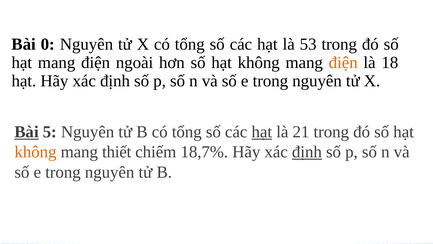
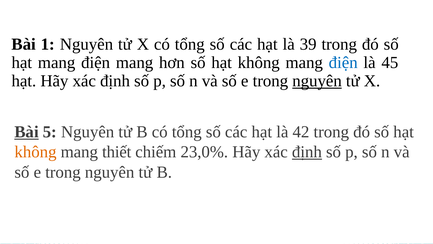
0: 0 -> 1
53: 53 -> 39
điện ngoài: ngoài -> mang
điện at (343, 62) colour: orange -> blue
18: 18 -> 45
nguyên at (317, 81) underline: none -> present
hạt at (262, 132) underline: present -> none
21: 21 -> 42
18,7%: 18,7% -> 23,0%
